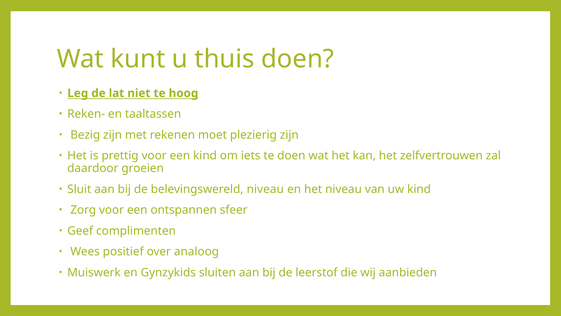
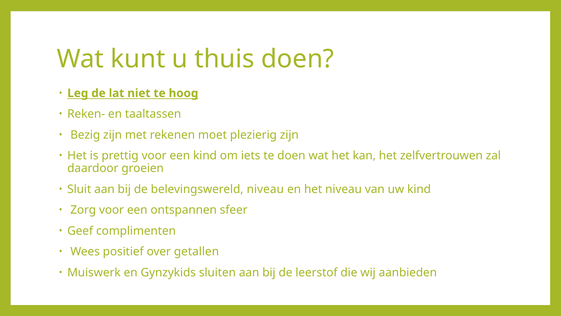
analoog: analoog -> getallen
